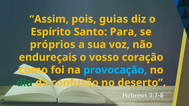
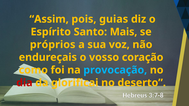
Para: Para -> Mais
dia colour: green -> red
confusão: confusão -> glorificai
